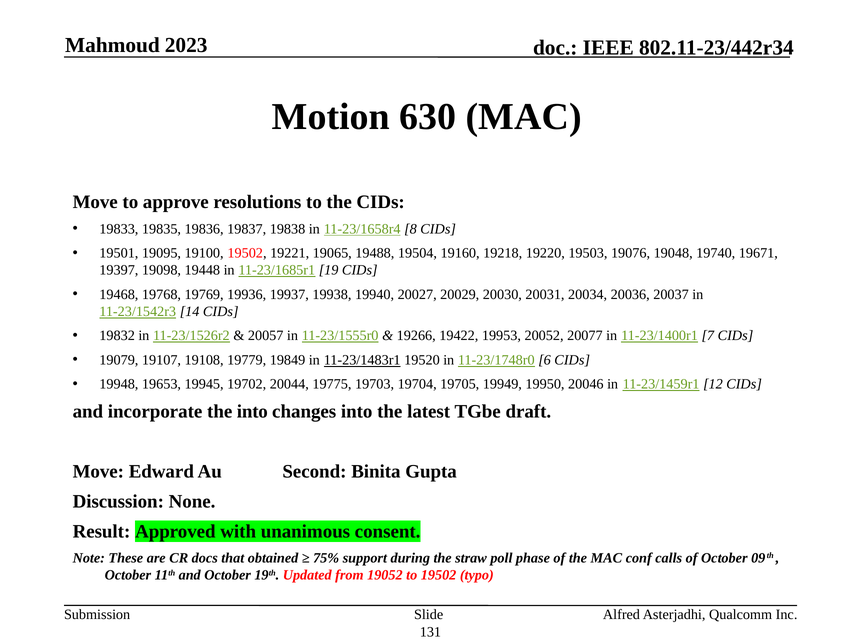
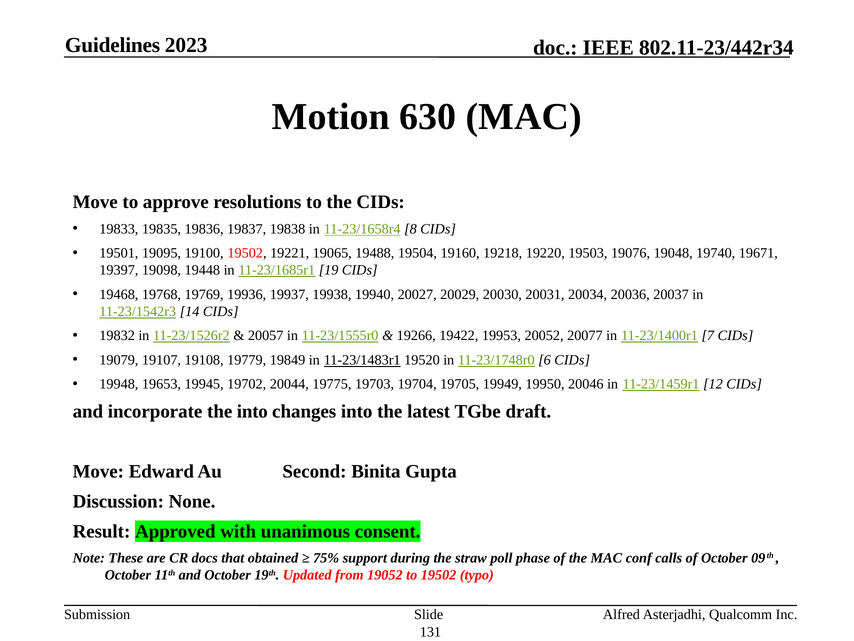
Mahmoud: Mahmoud -> Guidelines
